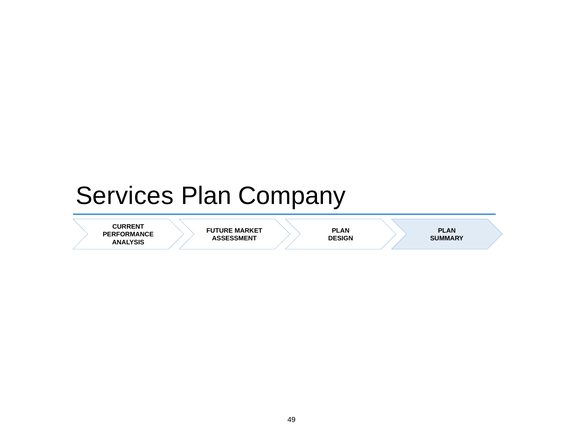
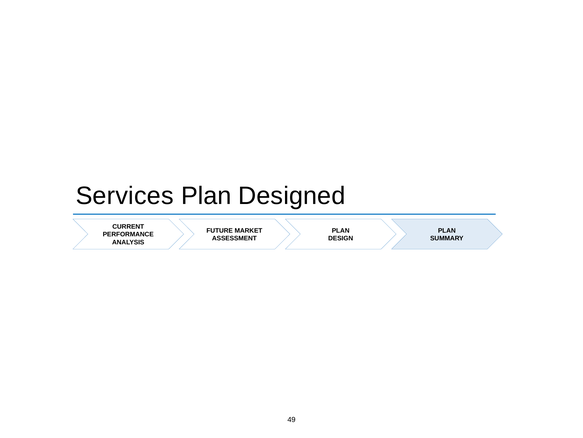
Company: Company -> Designed
